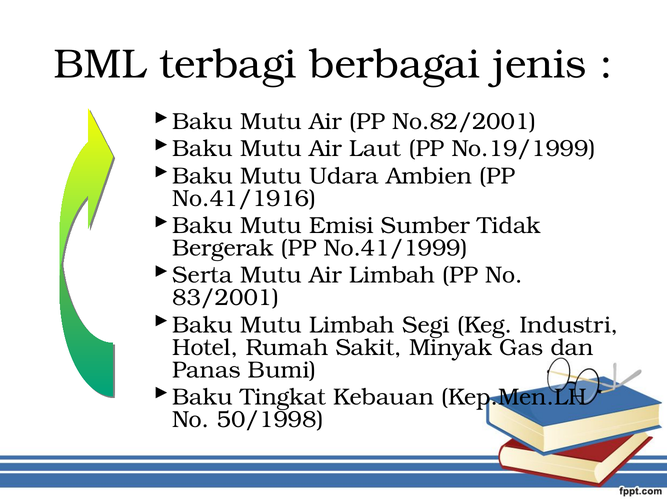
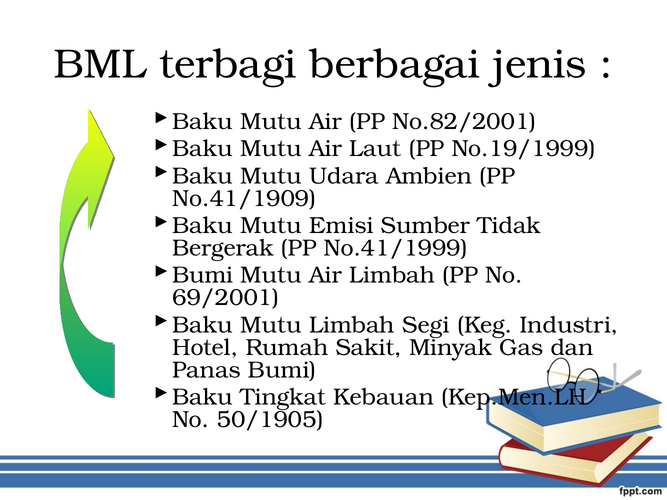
No.41/1916: No.41/1916 -> No.41/1909
Serta at (203, 275): Serta -> Bumi
83/2001: 83/2001 -> 69/2001
50/1998: 50/1998 -> 50/1905
